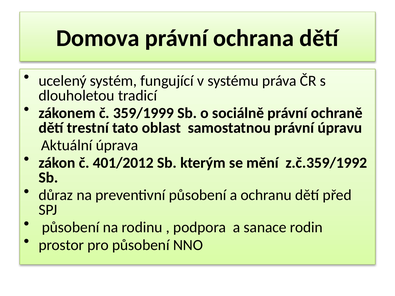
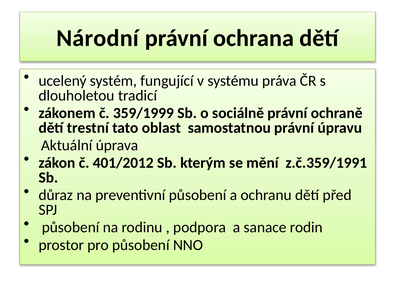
Domova: Domova -> Národní
z.č.359/1992: z.č.359/1992 -> z.č.359/1991
